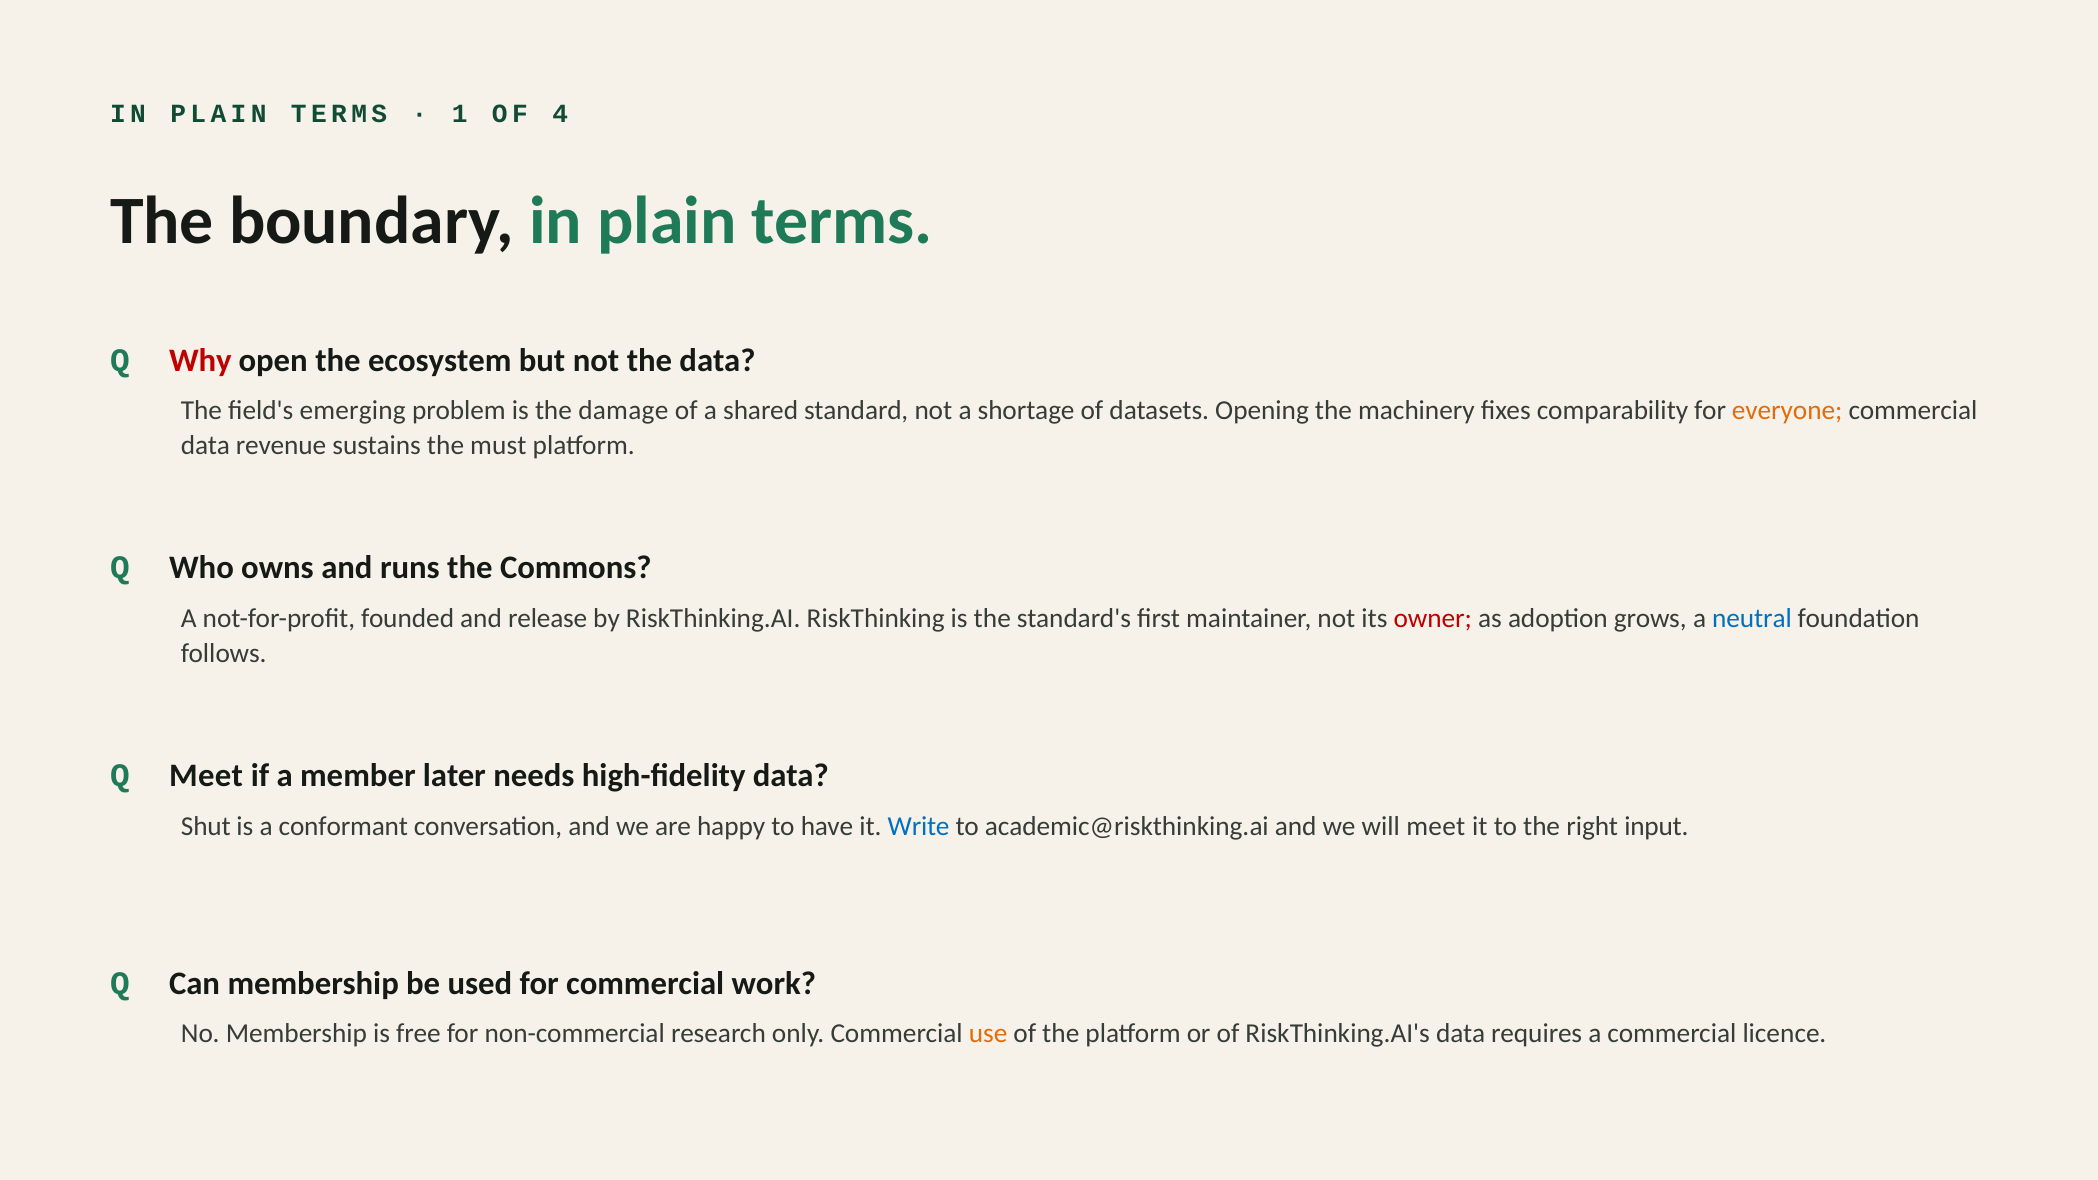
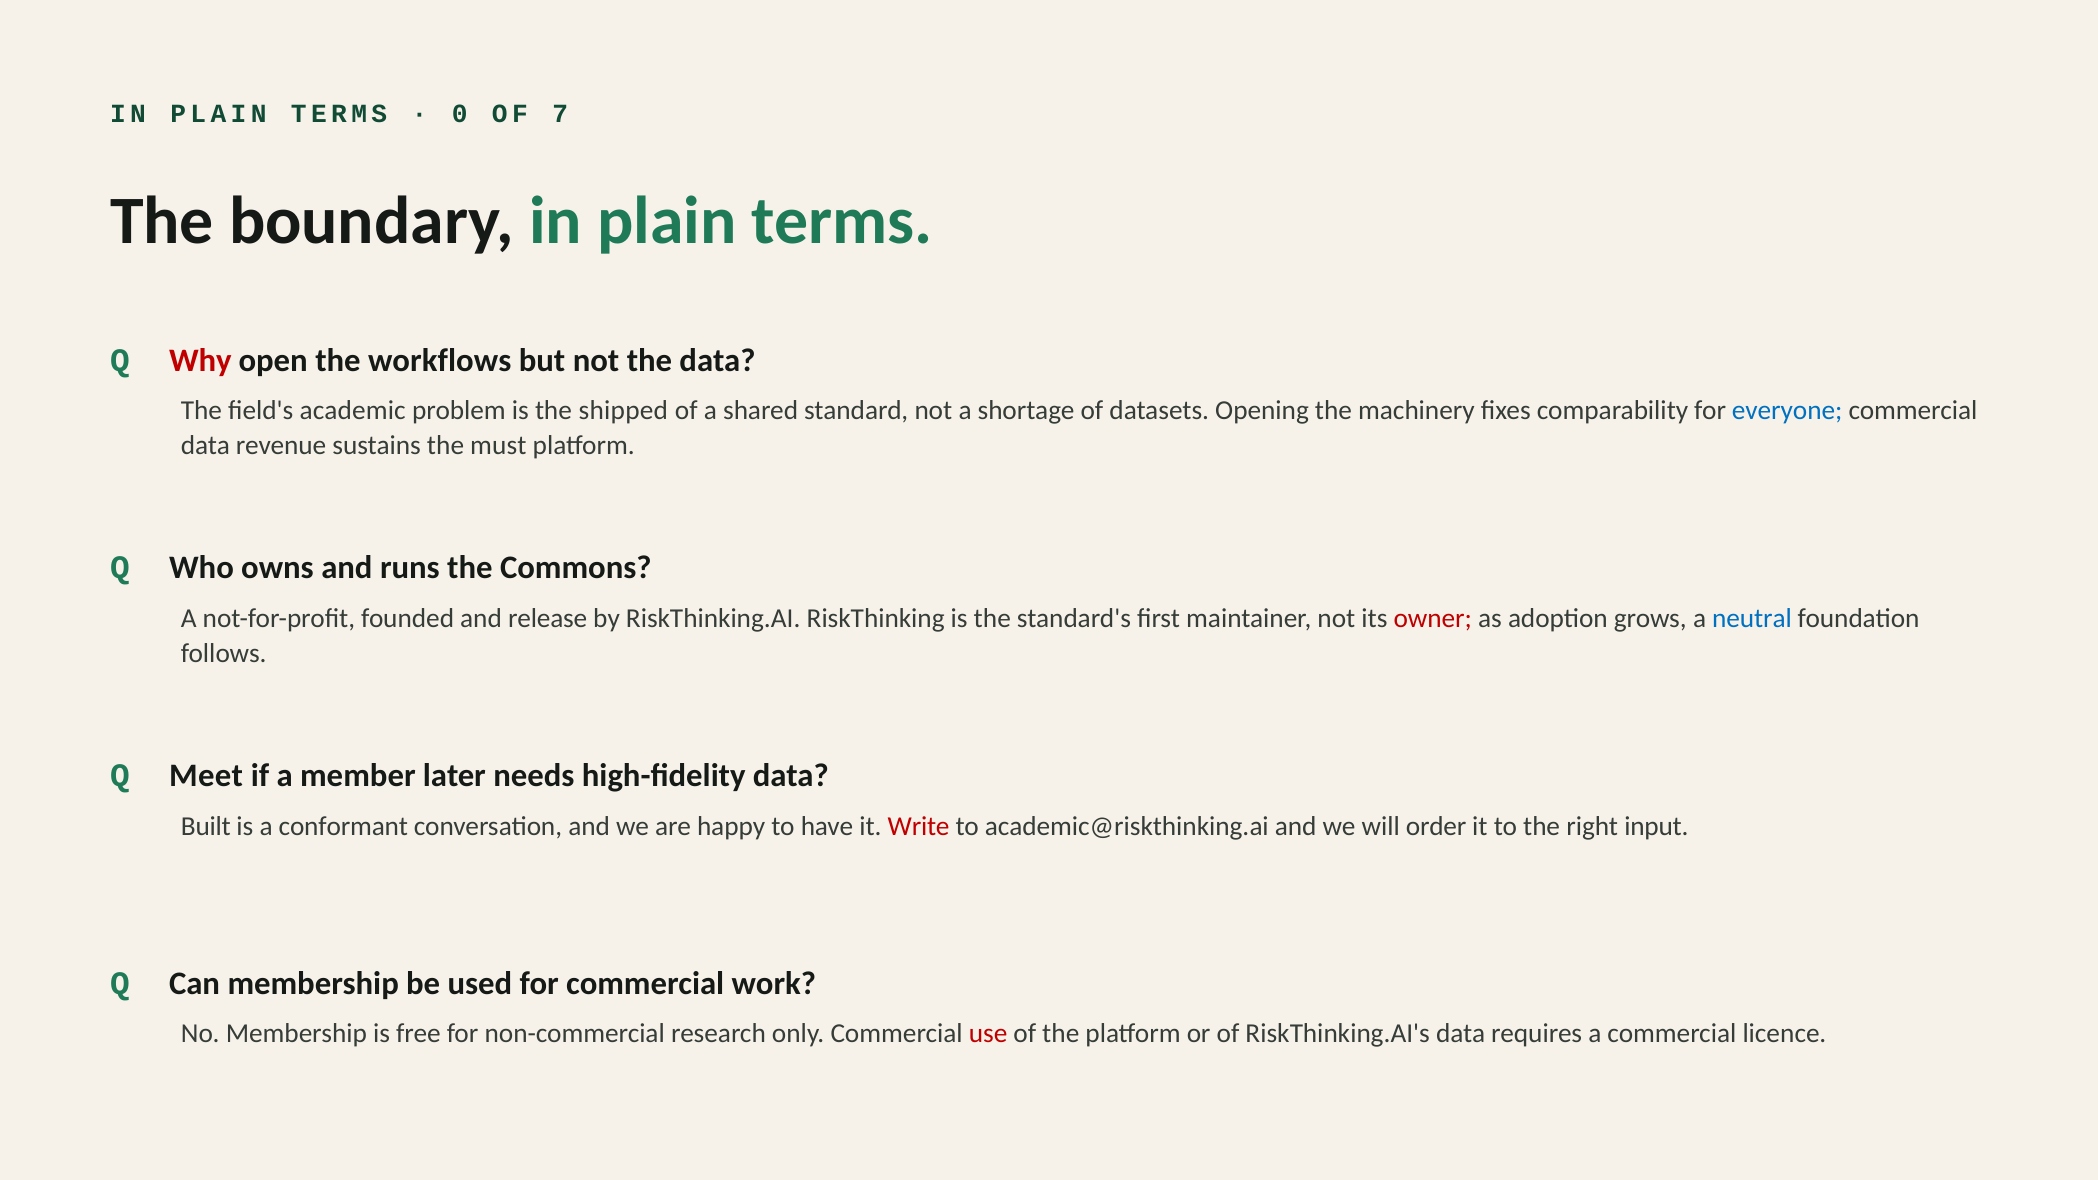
1: 1 -> 0
4: 4 -> 7
ecosystem: ecosystem -> workflows
emerging: emerging -> academic
damage: damage -> shipped
everyone colour: orange -> blue
Shut: Shut -> Built
Write colour: blue -> red
will meet: meet -> order
use colour: orange -> red
